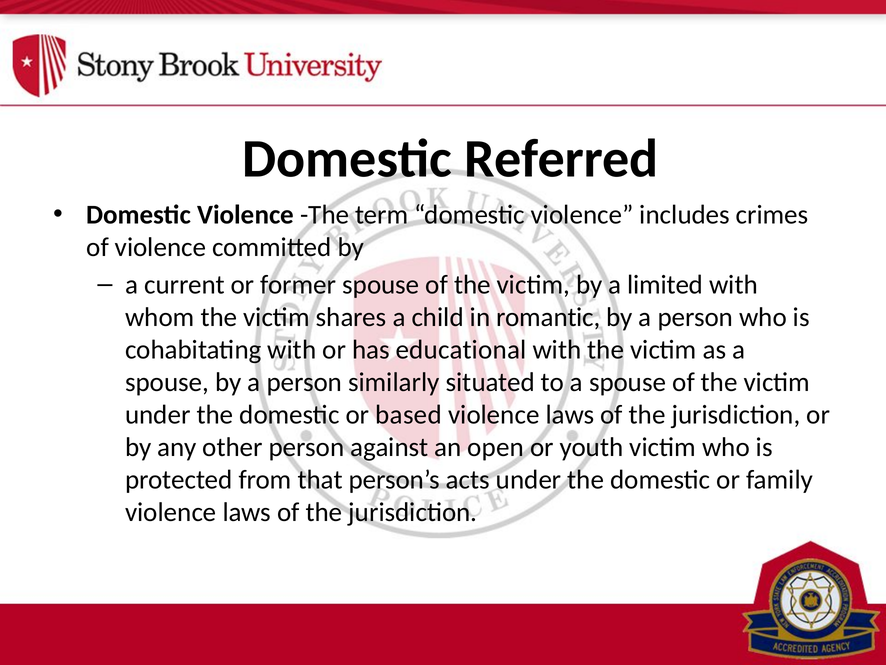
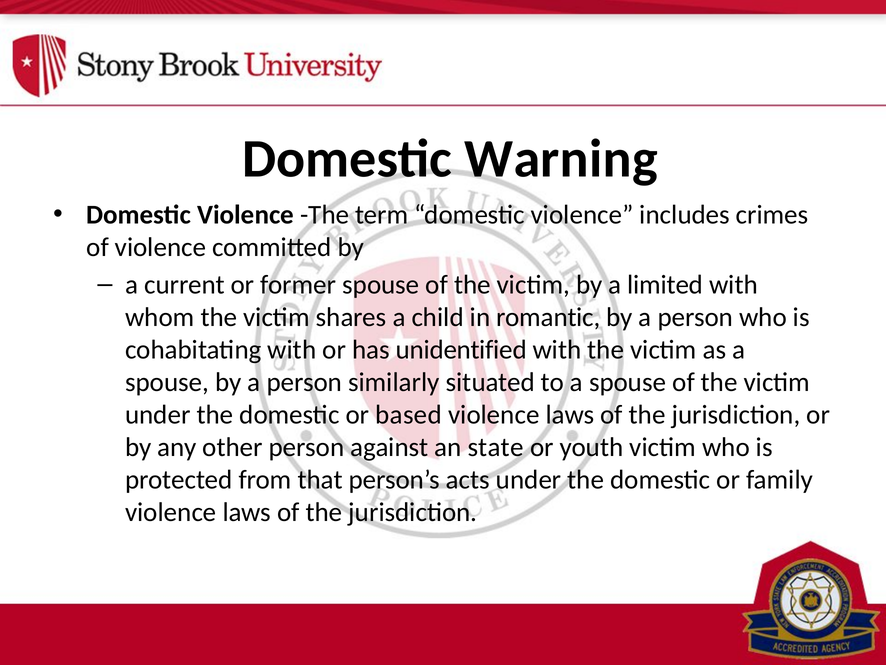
Referred: Referred -> Warning
educational: educational -> unidentified
open: open -> state
